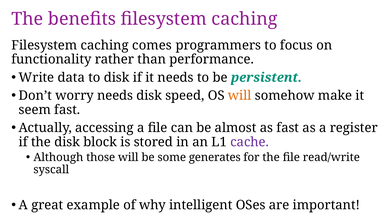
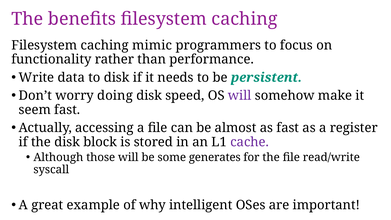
comes: comes -> mimic
worry needs: needs -> doing
will at (240, 96) colour: orange -> purple
